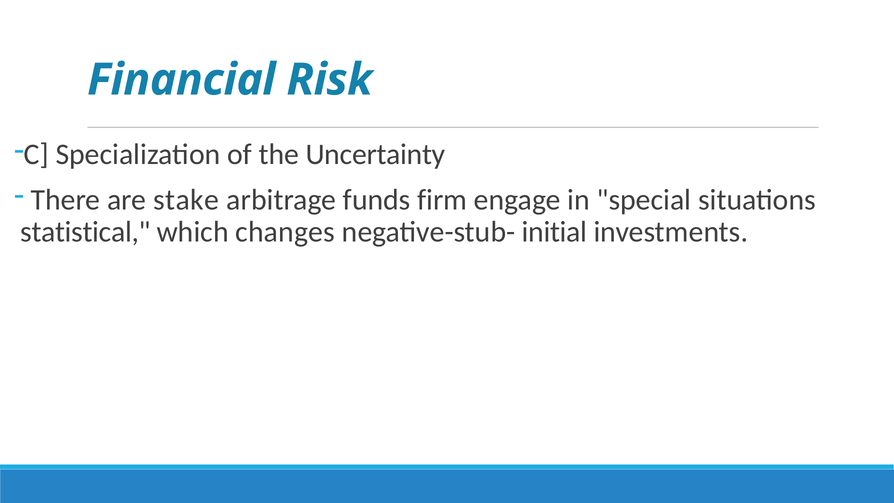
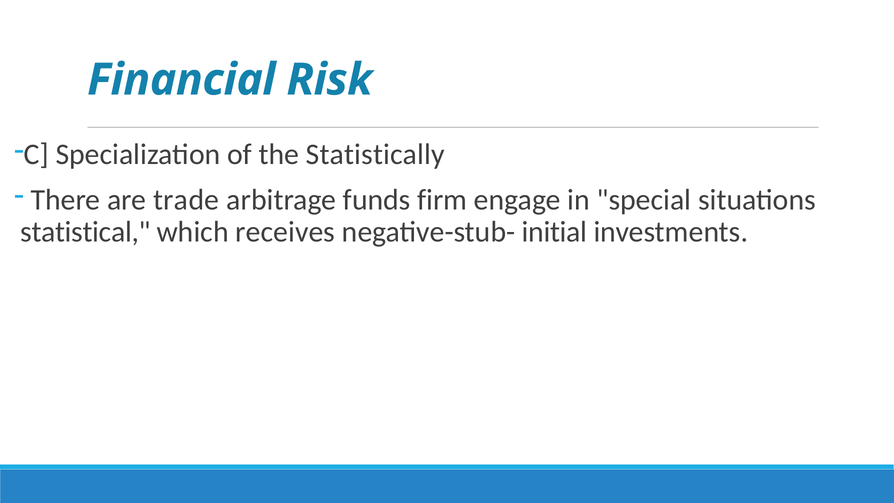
Uncertainty: Uncertainty -> Statistically
stake: stake -> trade
changes: changes -> receives
